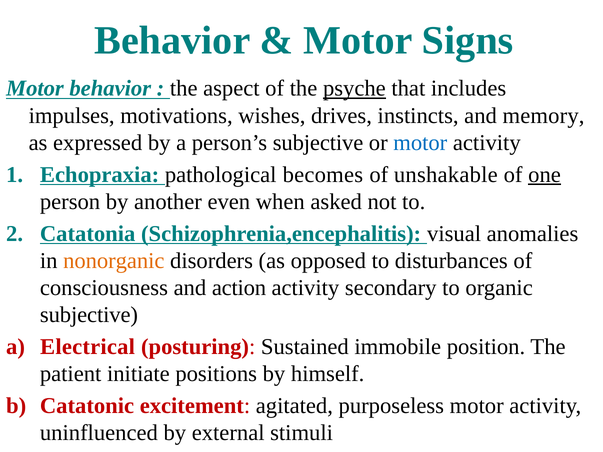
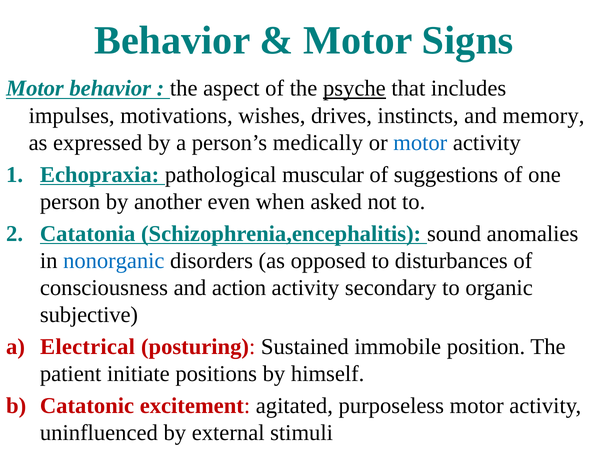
person’s subjective: subjective -> medically
becomes: becomes -> muscular
unshakable: unshakable -> suggestions
one underline: present -> none
visual: visual -> sound
nonorganic colour: orange -> blue
